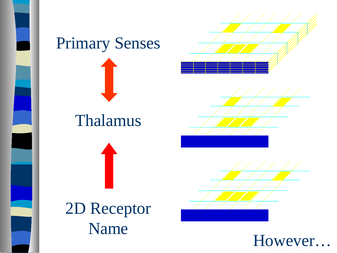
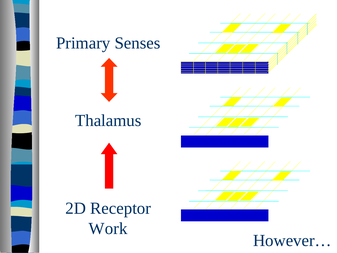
Name: Name -> Work
